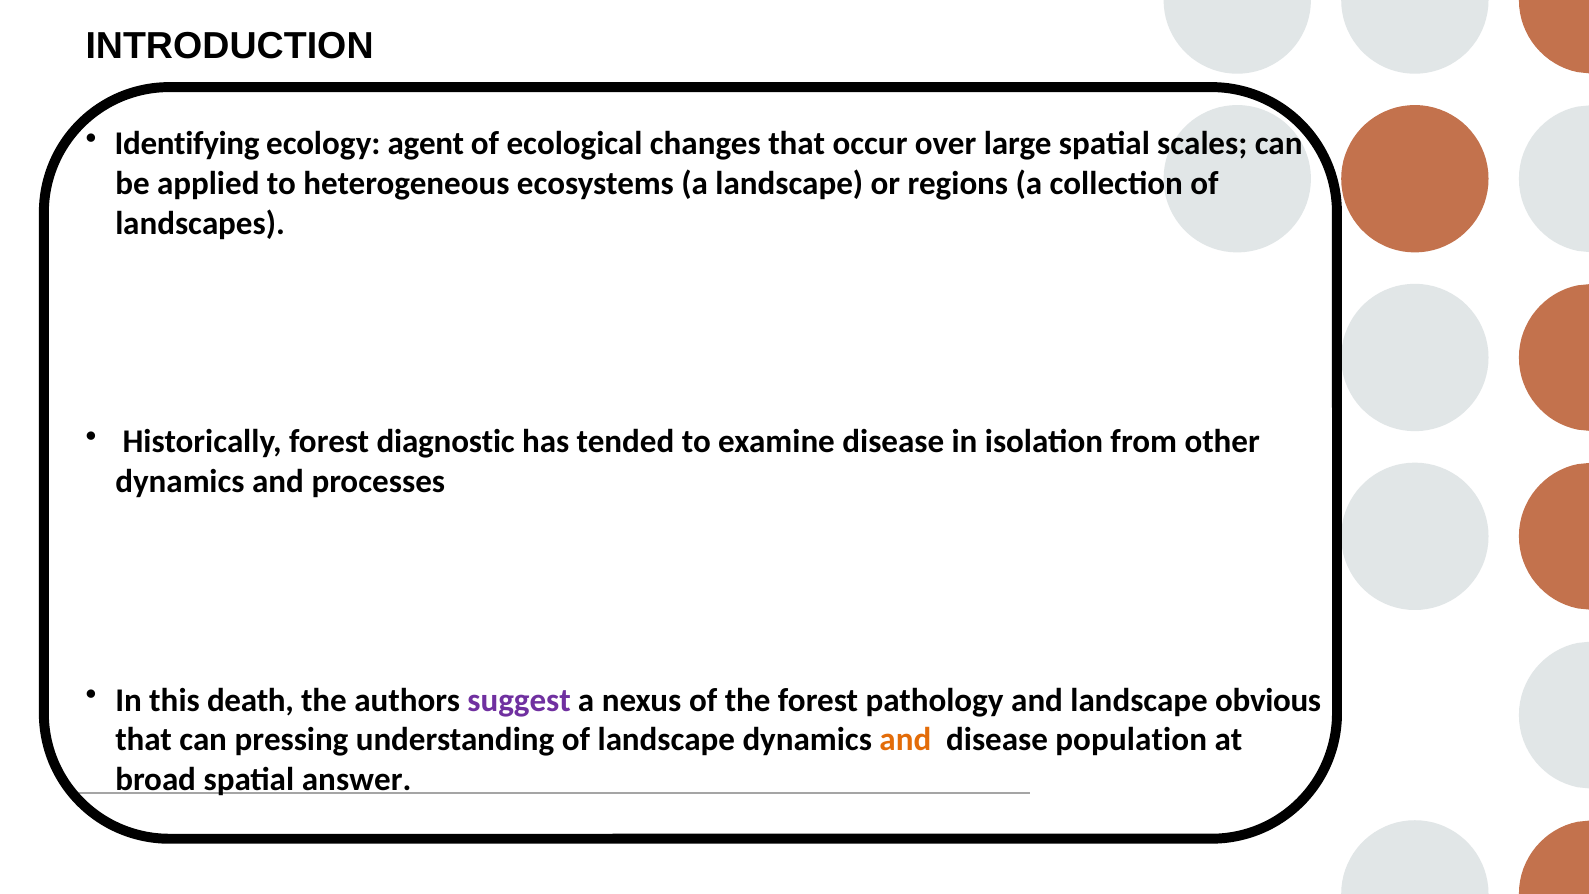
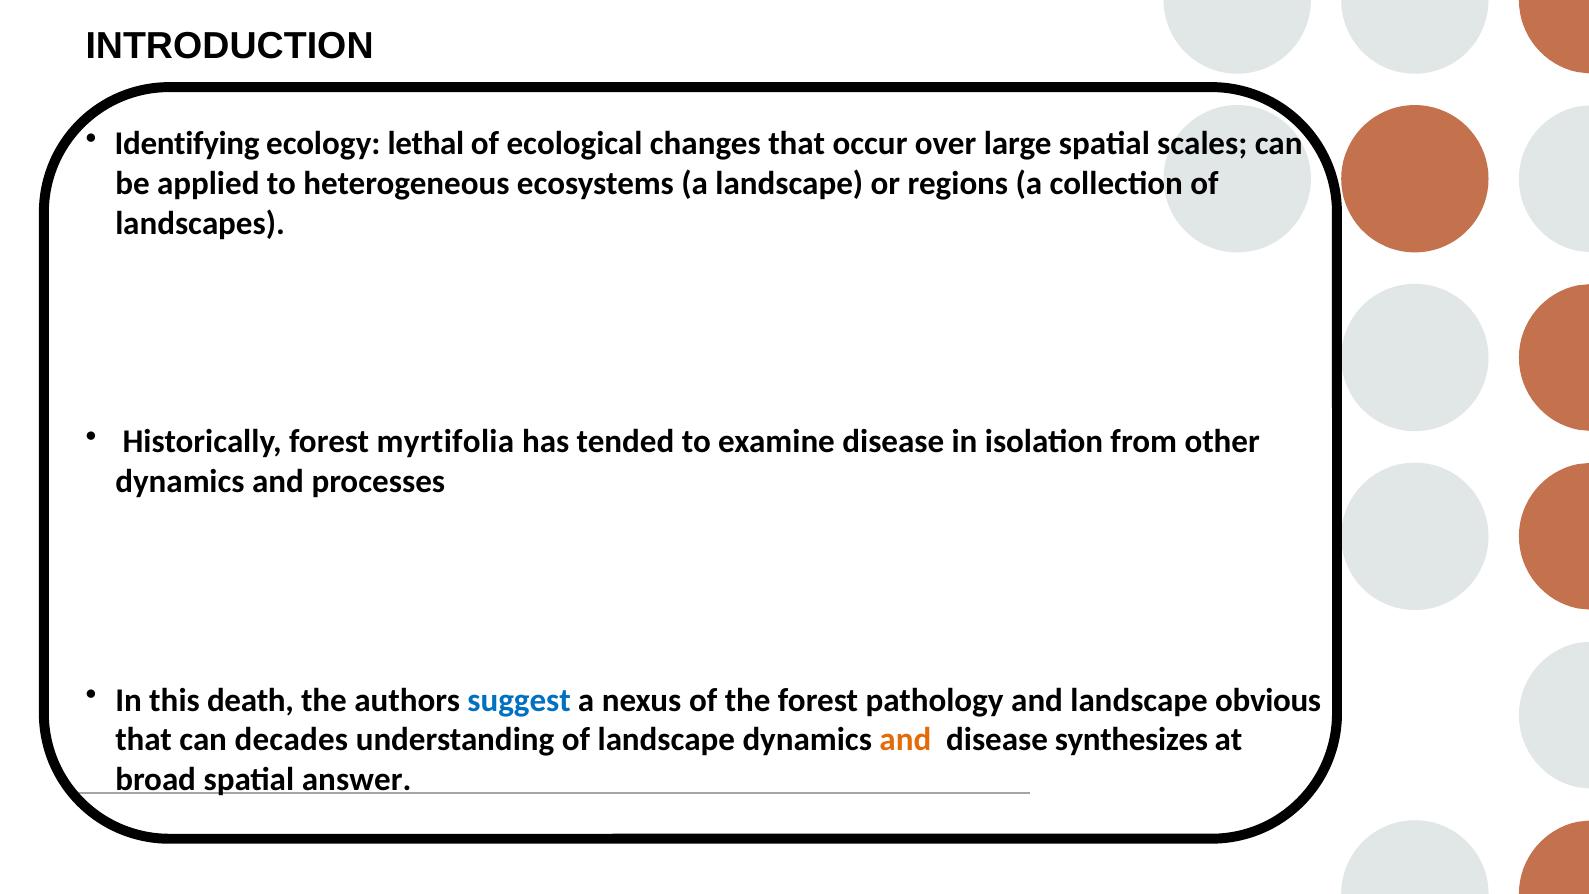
agent: agent -> lethal
diagnostic: diagnostic -> myrtifolia
suggest colour: purple -> blue
pressing: pressing -> decades
population: population -> synthesizes
